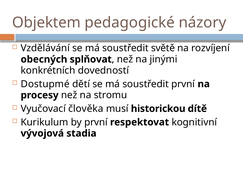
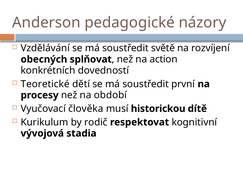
Objektem: Objektem -> Anderson
jinými: jinými -> action
Dostupmé: Dostupmé -> Teoretické
stromu: stromu -> období
by první: první -> rodič
